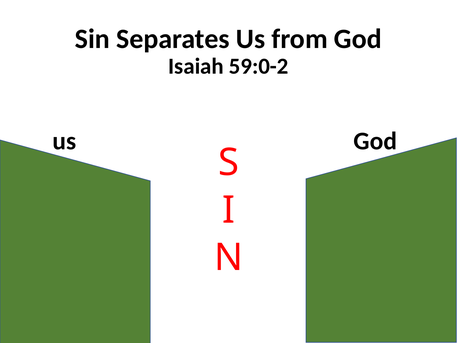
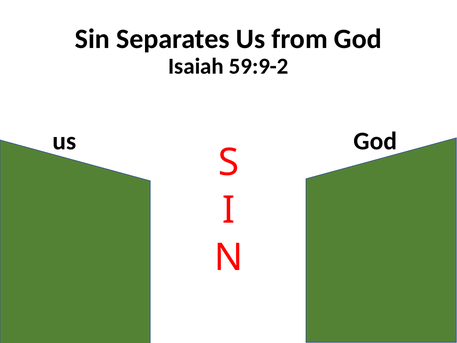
59:0-2: 59:0-2 -> 59:9-2
